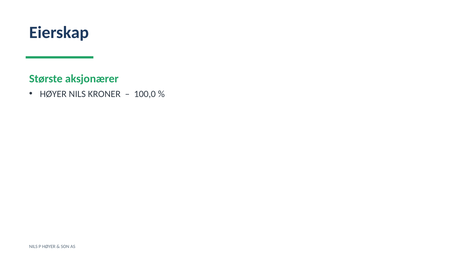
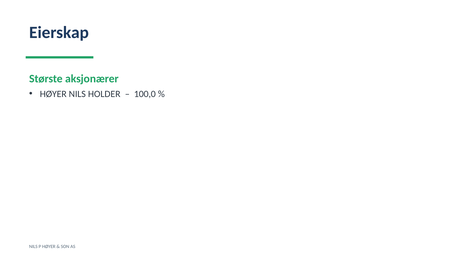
KRONER: KRONER -> HOLDER
